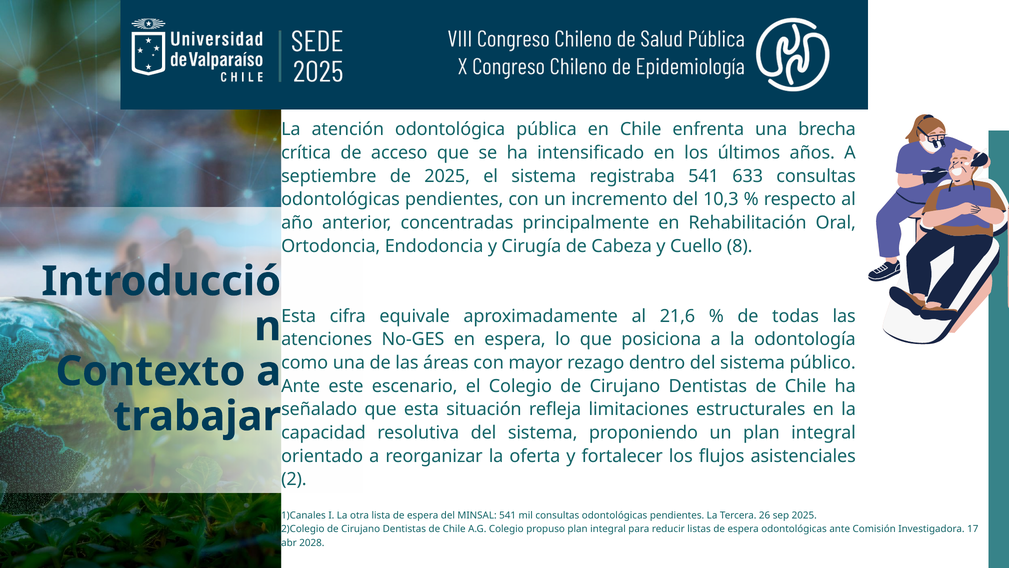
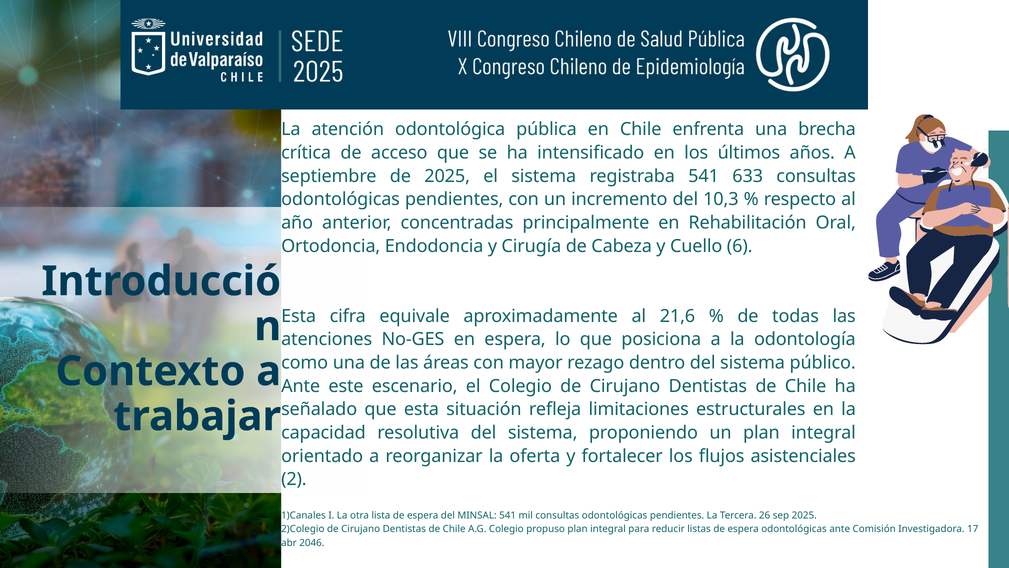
8: 8 -> 6
2028: 2028 -> 2046
